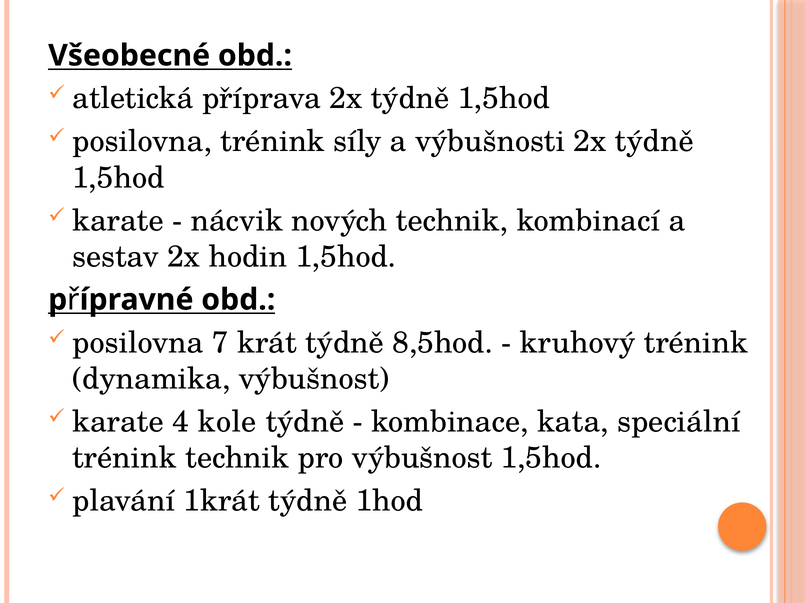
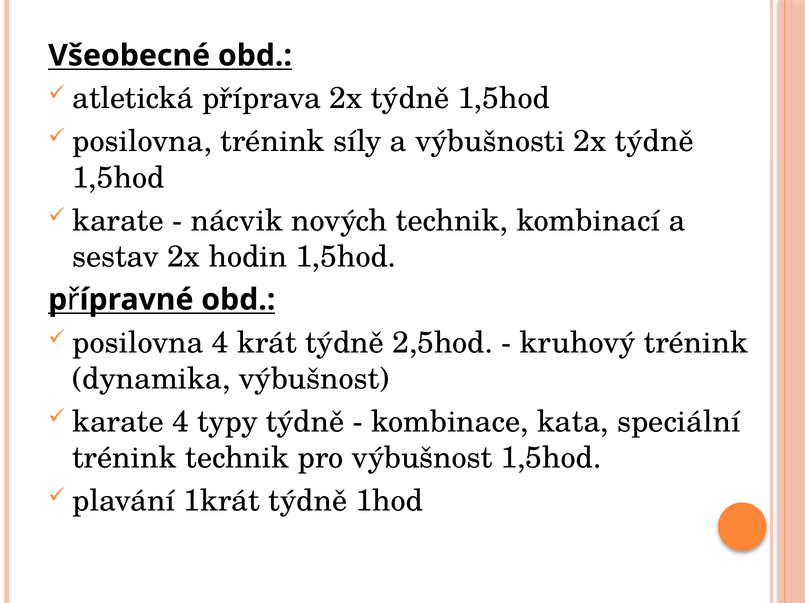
posilovna 7: 7 -> 4
8,5hod: 8,5hod -> 2,5hod
kole: kole -> typy
